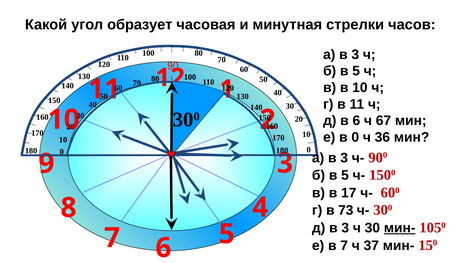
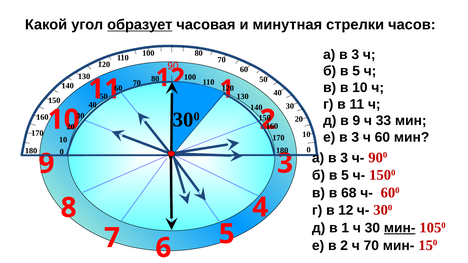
образует underline: none -> present
в 6: 6 -> 9
67: 67 -> 33
е в 0: 0 -> 3
ч 36: 36 -> 60
17: 17 -> 68
в 73: 73 -> 12
д в 3: 3 -> 1
в 7: 7 -> 2
ч 37: 37 -> 70
